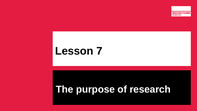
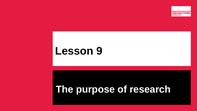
7: 7 -> 9
